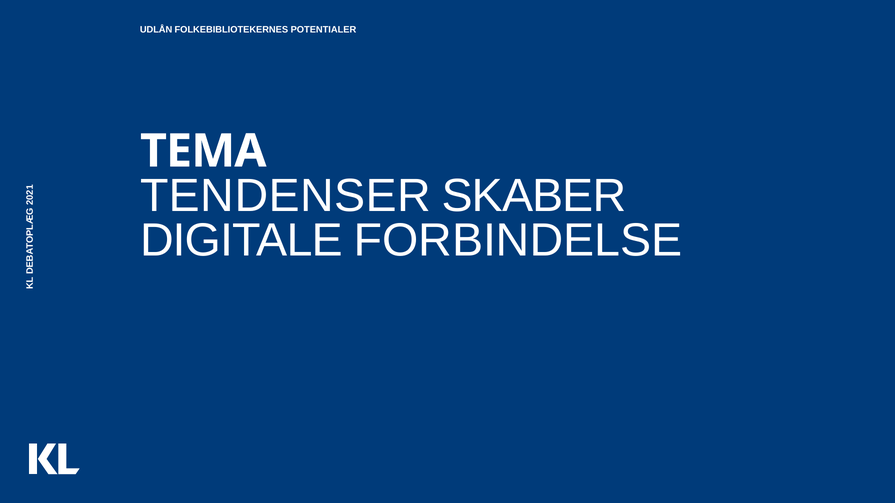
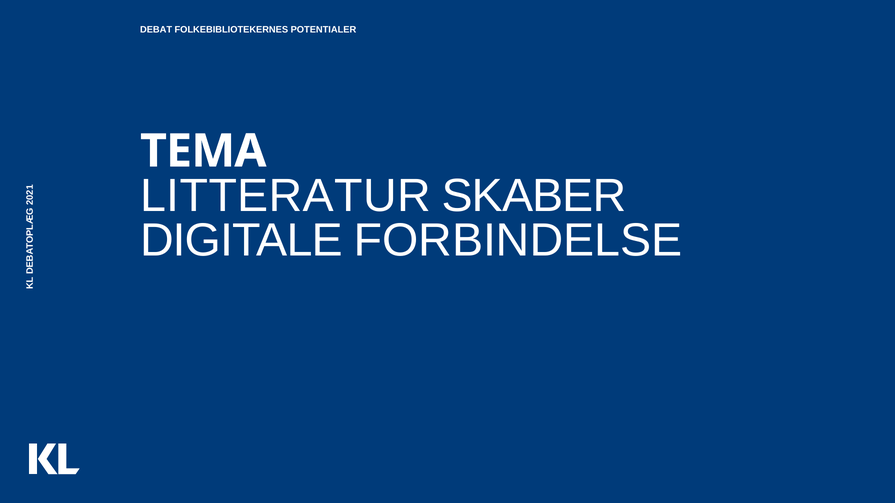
UDLÅN: UDLÅN -> DEBAT
TENDENSER: TENDENSER -> LITTERATUR
